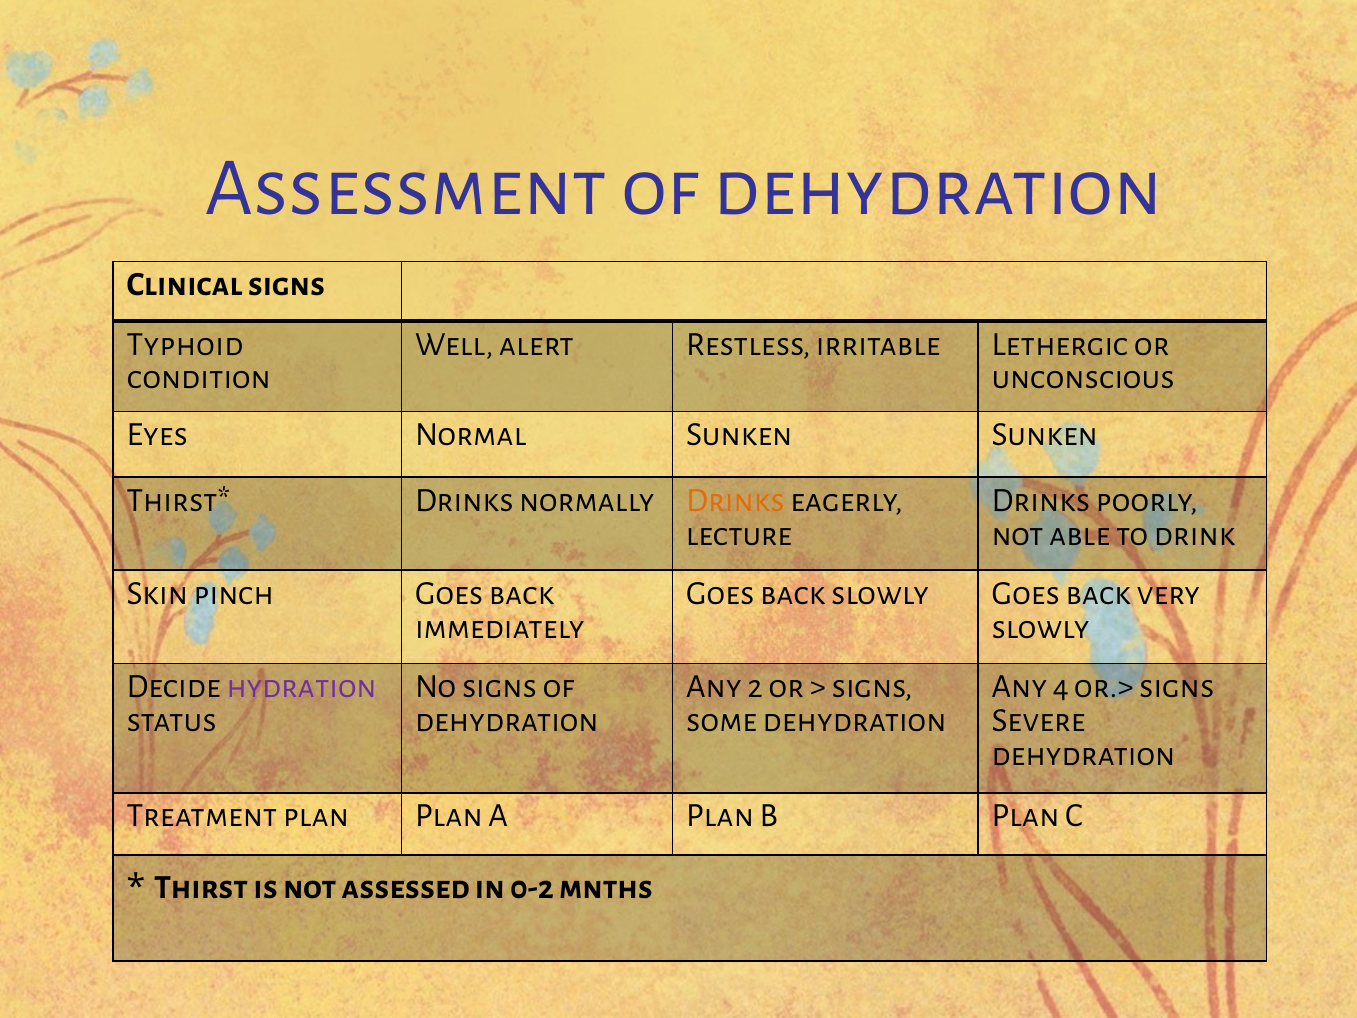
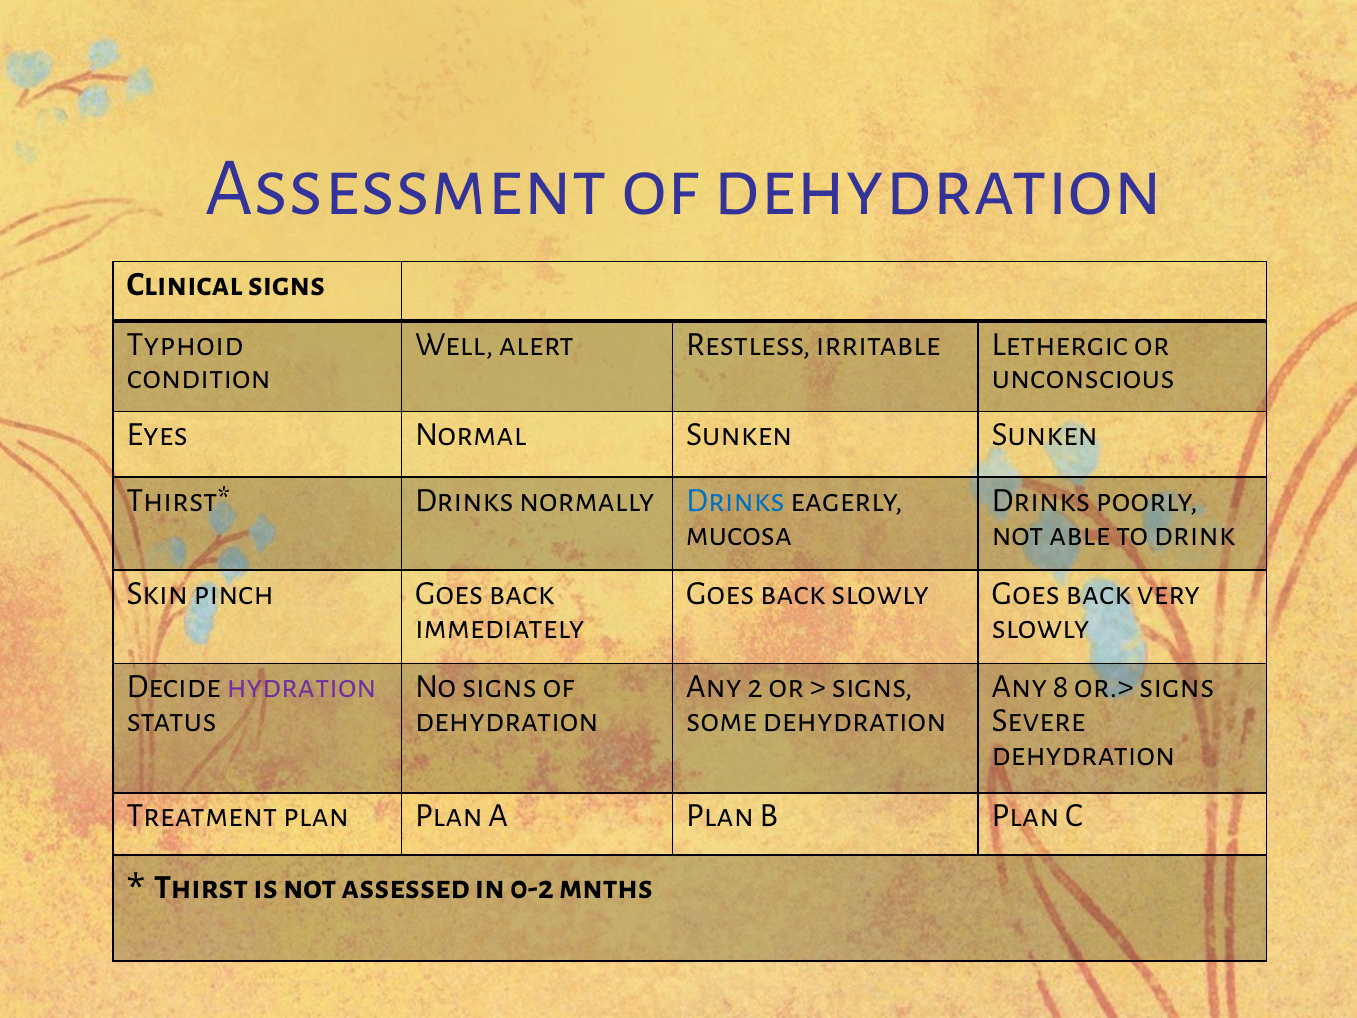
Drinks at (735, 500) colour: orange -> blue
lecture: lecture -> mucosa
4: 4 -> 8
